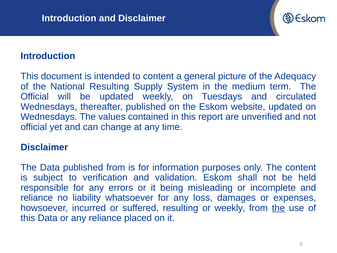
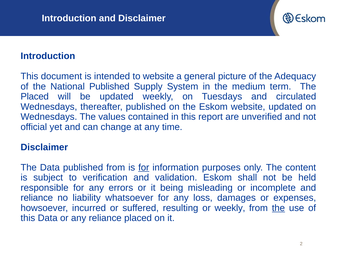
to content: content -> website
National Resulting: Resulting -> Published
Official at (35, 97): Official -> Placed
for at (144, 167) underline: none -> present
